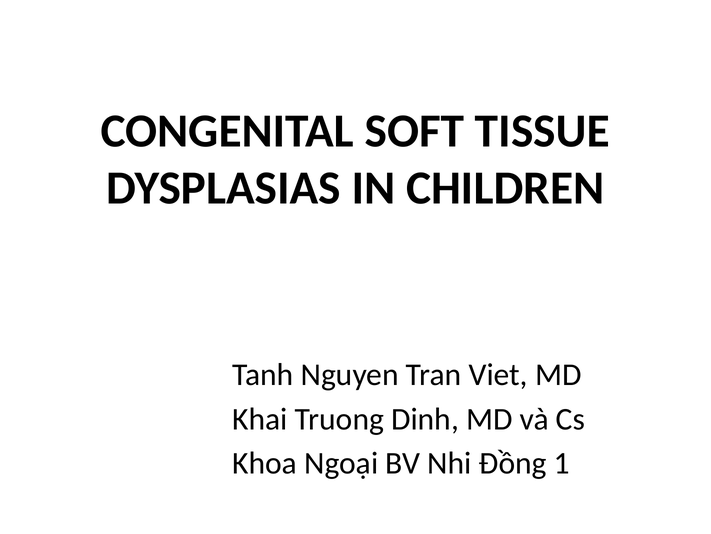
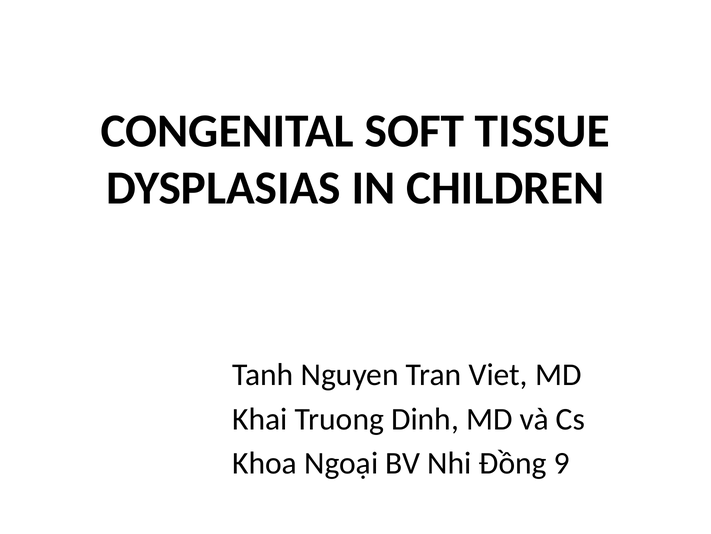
1: 1 -> 9
